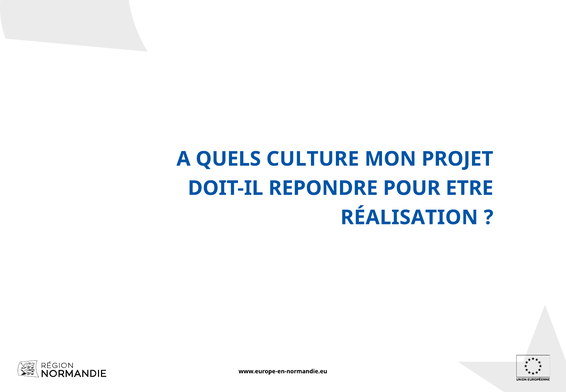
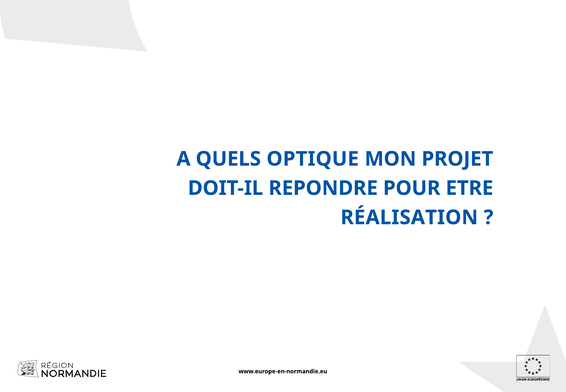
CULTURE: CULTURE -> OPTIQUE
